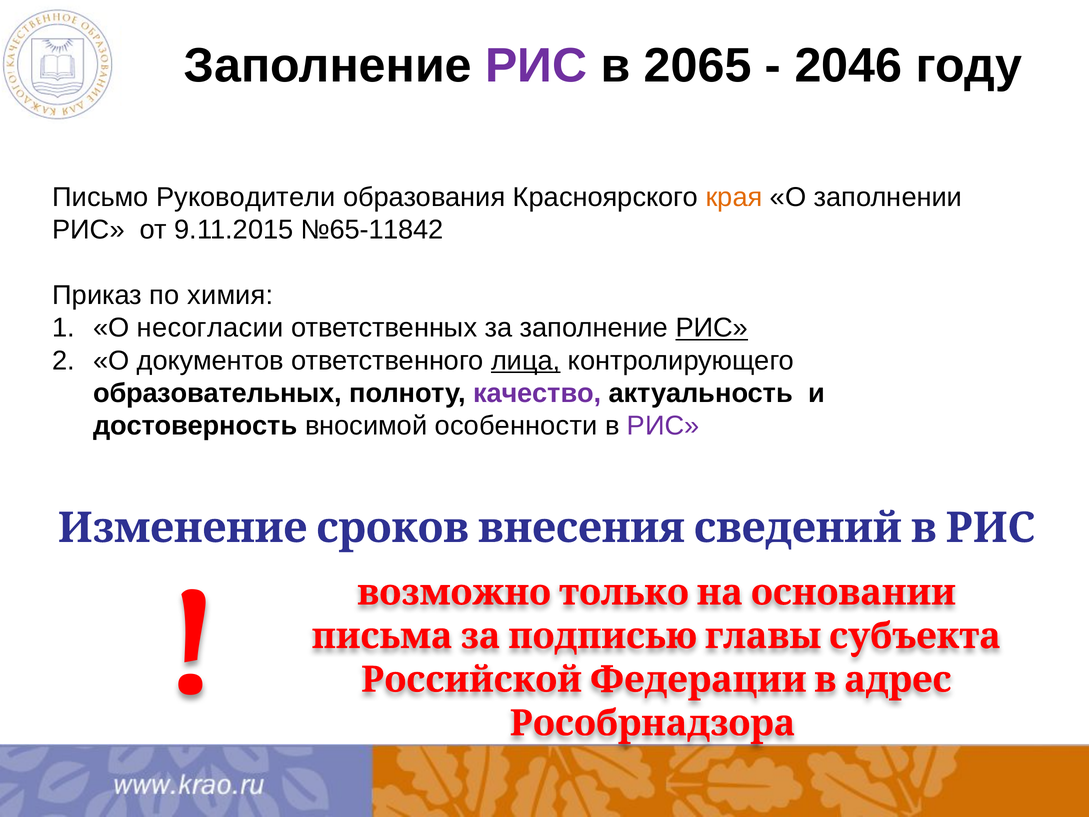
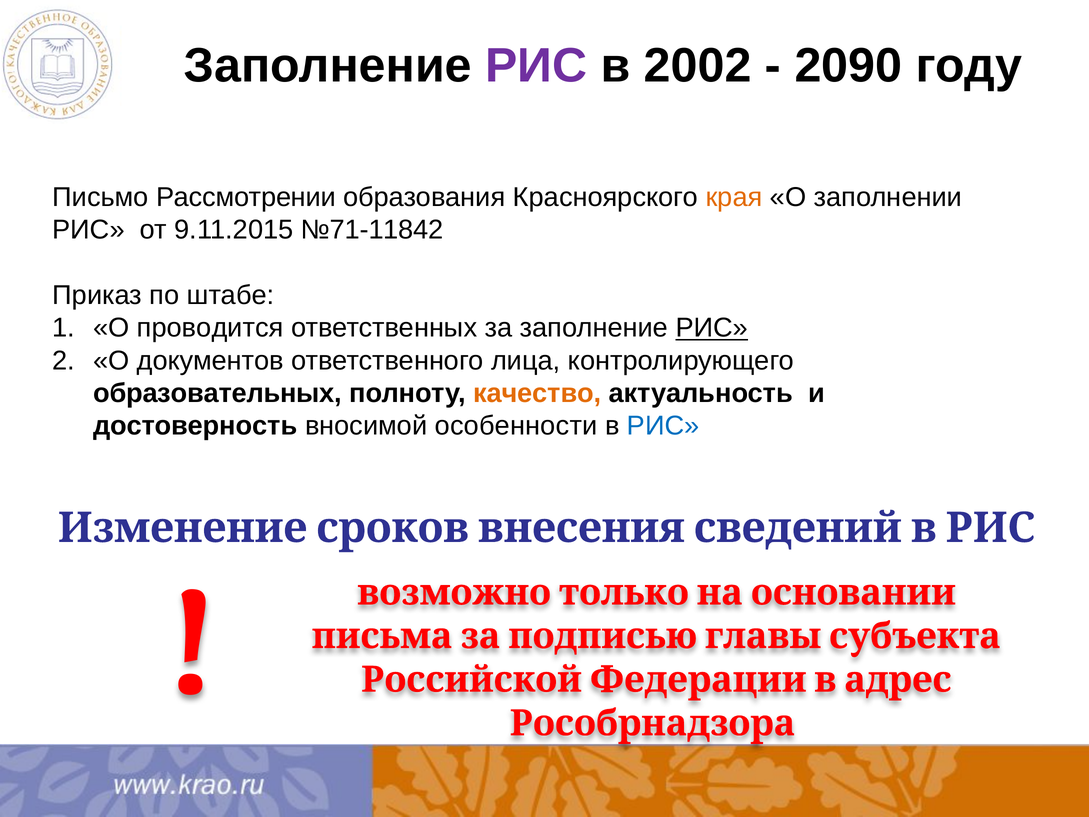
2065: 2065 -> 2002
2046: 2046 -> 2090
Руководители: Руководители -> Рассмотрении
№65-11842: №65-11842 -> №71-11842
химия: химия -> штабе
несогласии: несогласии -> проводится
лица underline: present -> none
качество colour: purple -> orange
РИС at (663, 426) colour: purple -> blue
